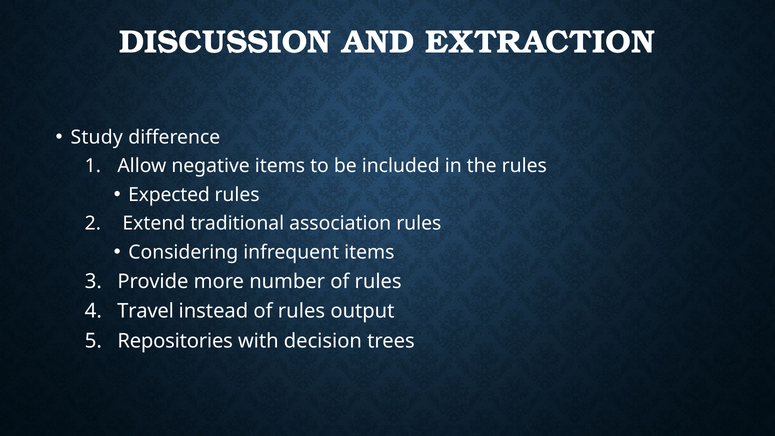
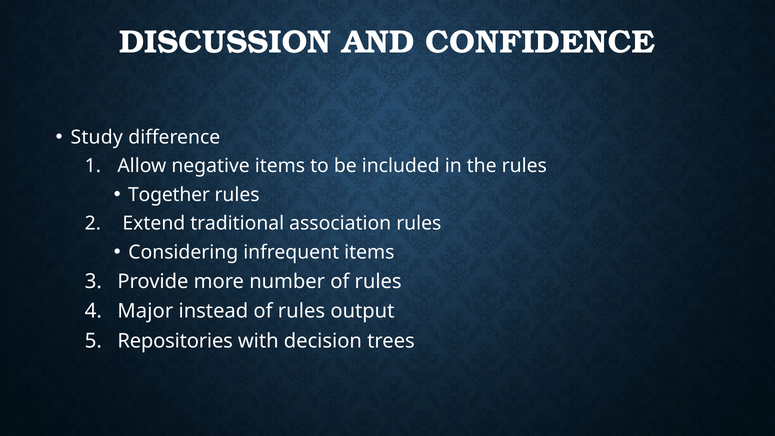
EXTRACTION: EXTRACTION -> CONFIDENCE
Expected: Expected -> Together
Travel: Travel -> Major
